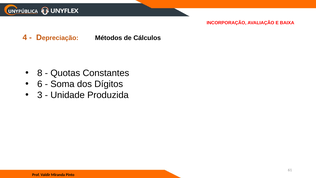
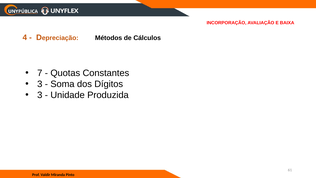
8: 8 -> 7
6 at (40, 84): 6 -> 3
